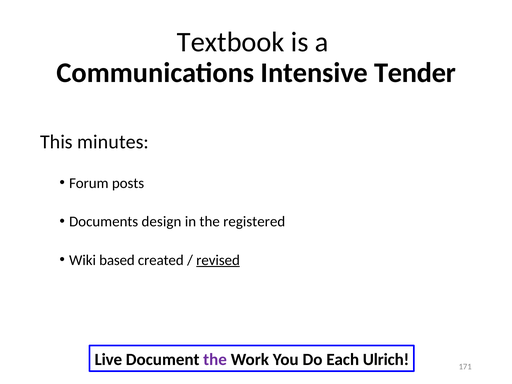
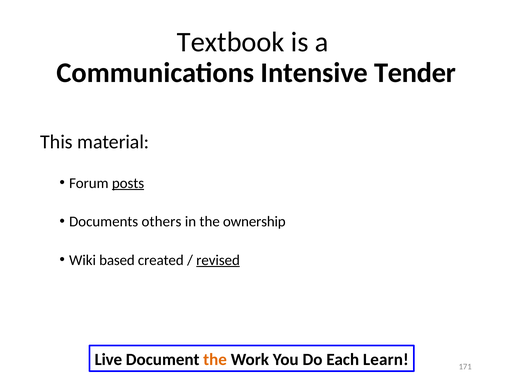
minutes: minutes -> material
posts underline: none -> present
design: design -> others
registered: registered -> ownership
the at (215, 360) colour: purple -> orange
Ulrich: Ulrich -> Learn
